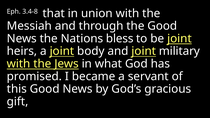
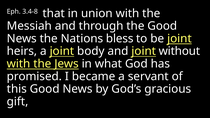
military: military -> without
